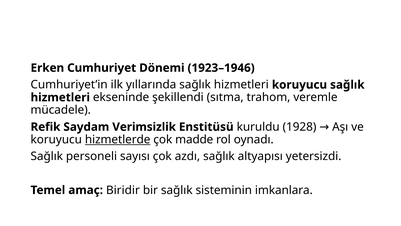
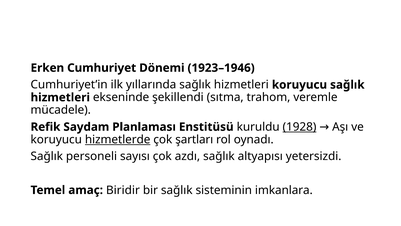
Verimsizlik: Verimsizlik -> Planlaması
1928 underline: none -> present
madde: madde -> şartları
